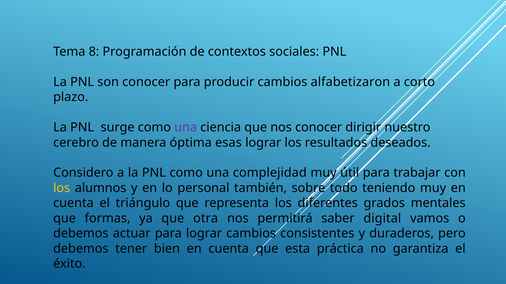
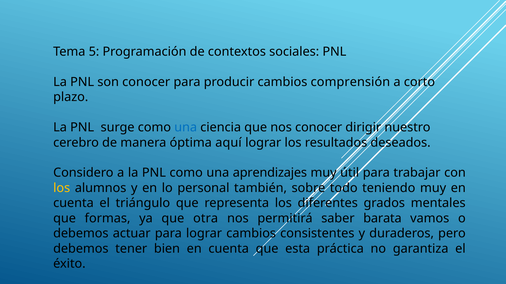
8: 8 -> 5
alfabetizaron: alfabetizaron -> comprensión
una at (186, 128) colour: purple -> blue
esas: esas -> aquí
complejidad: complejidad -> aprendizajes
digital: digital -> barata
